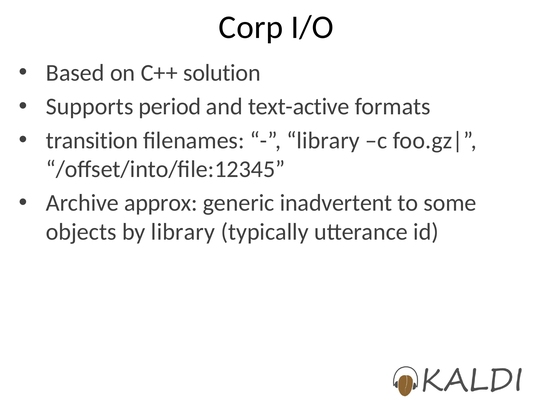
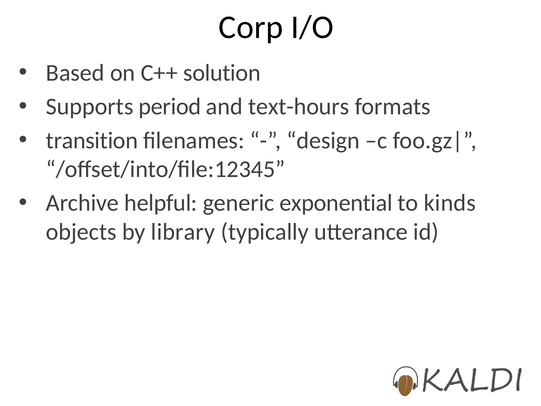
text-active: text-active -> text-hours
library at (323, 140): library -> design
approx: approx -> helpful
inadvertent: inadvertent -> exponential
some: some -> kinds
